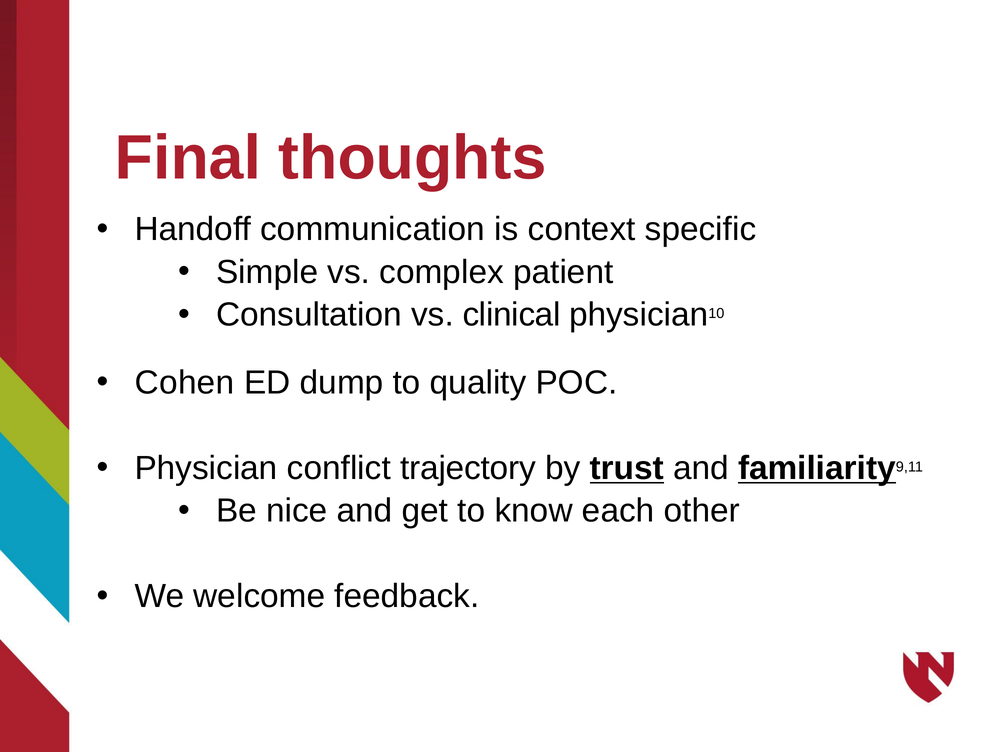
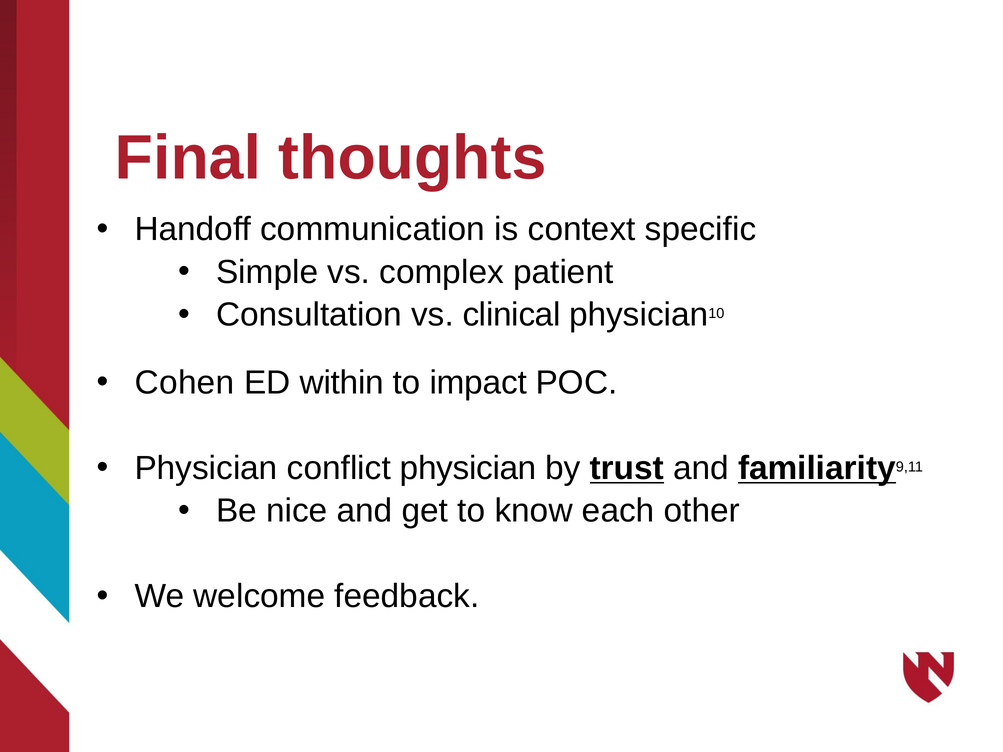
dump: dump -> within
quality: quality -> impact
conflict trajectory: trajectory -> physician
